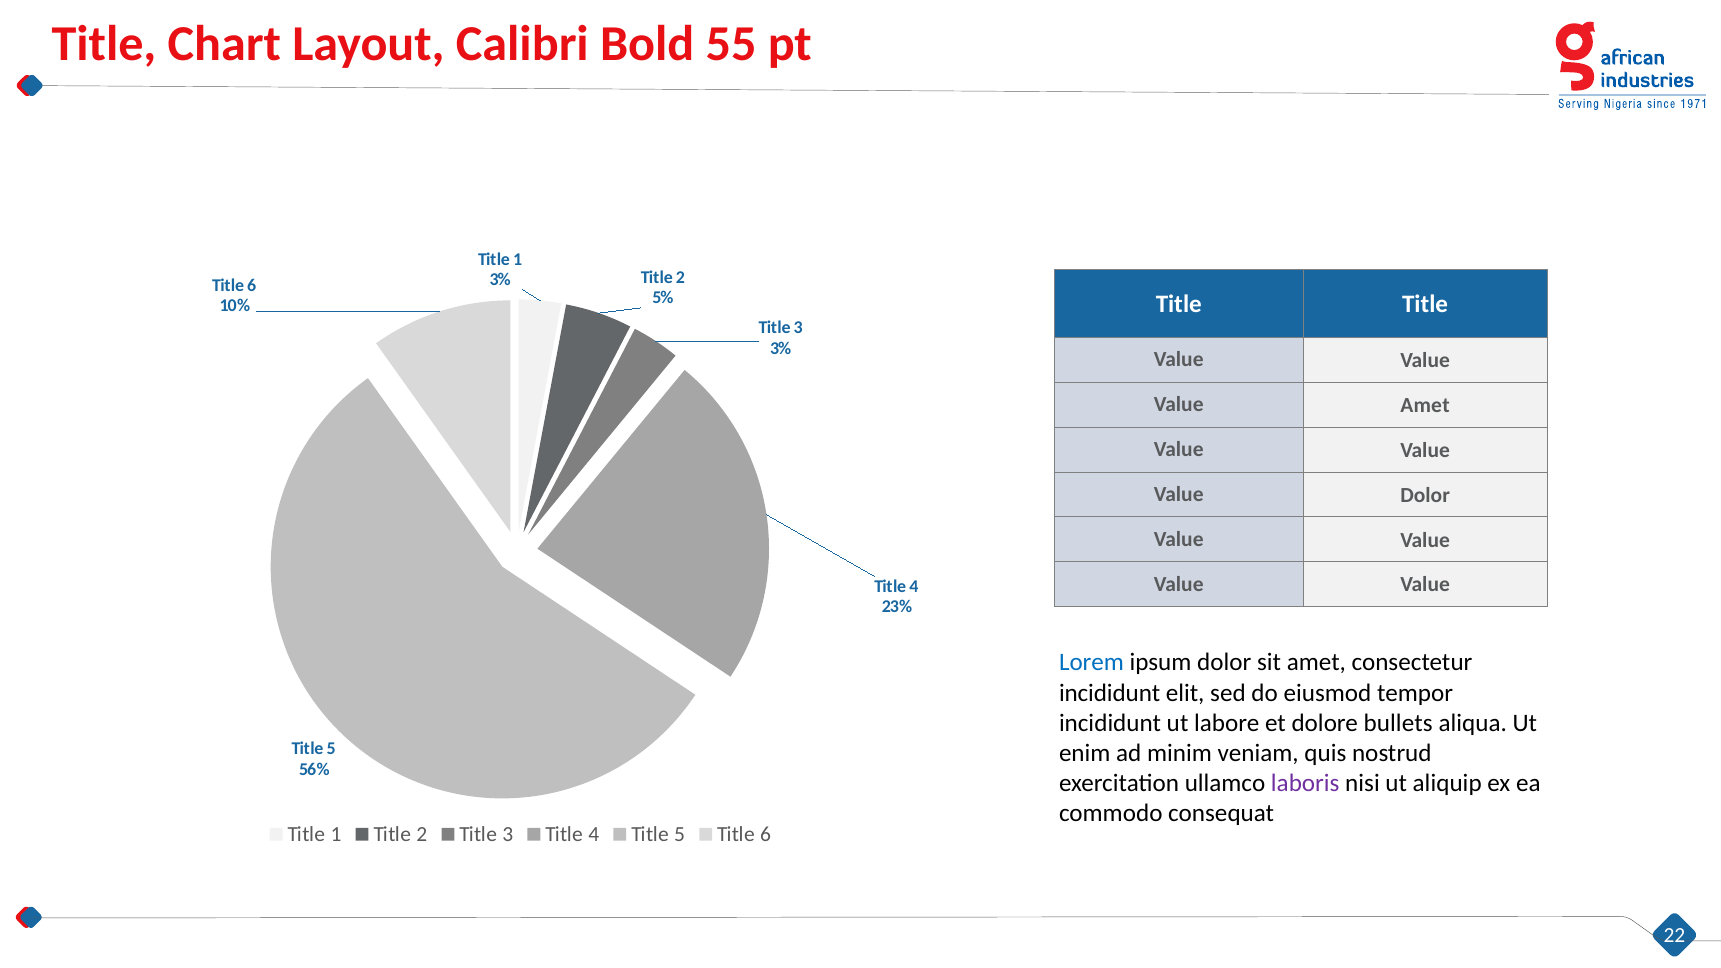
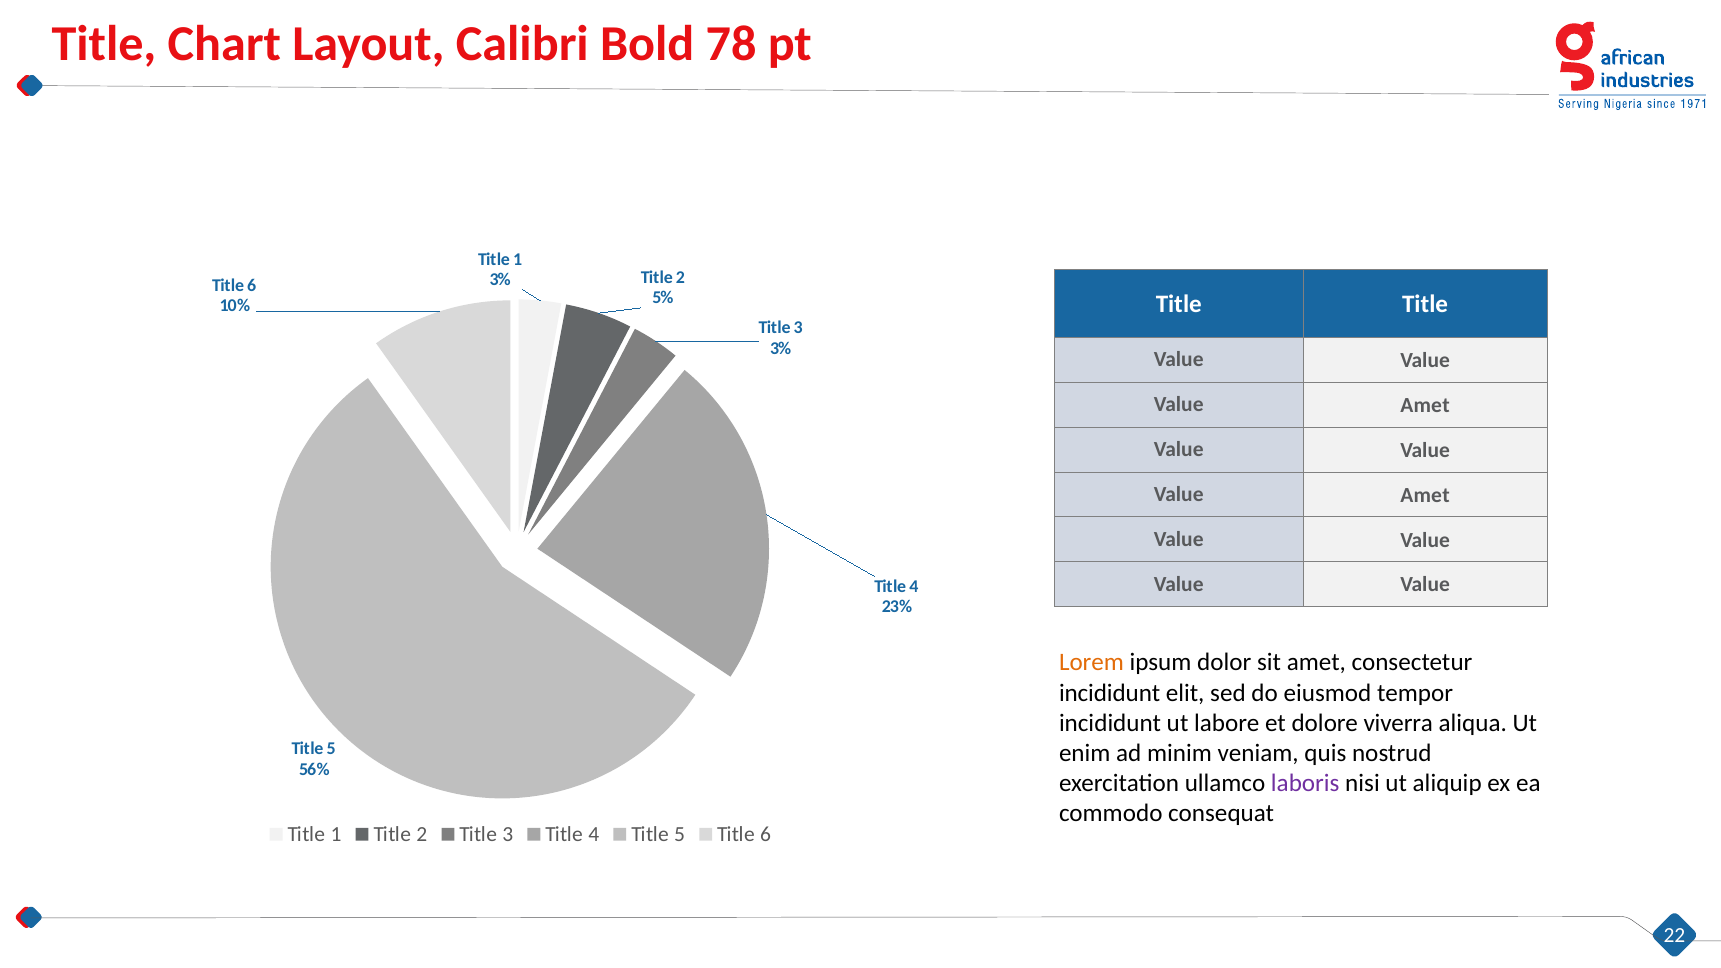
55: 55 -> 78
Dolor at (1425, 495): Dolor -> Amet
Lorem colour: blue -> orange
bullets: bullets -> viverra
